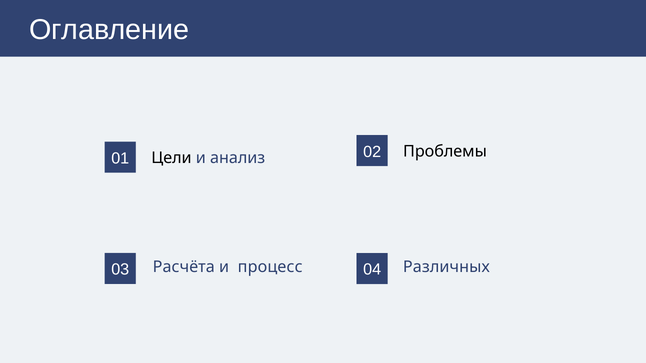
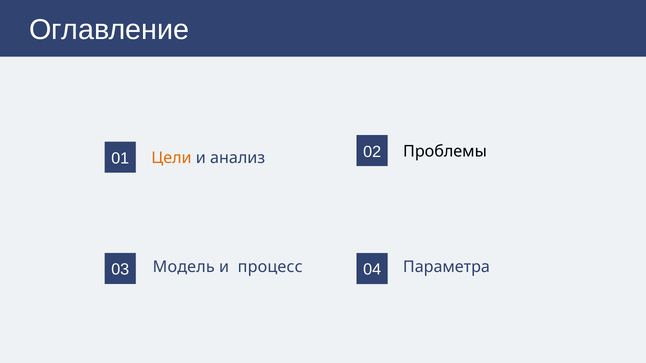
Цели colour: black -> orange
Различных: Различных -> Параметра
Расчёта: Расчёта -> Модель
